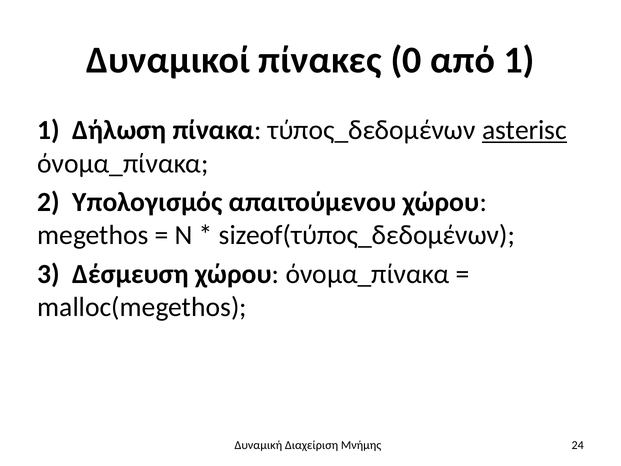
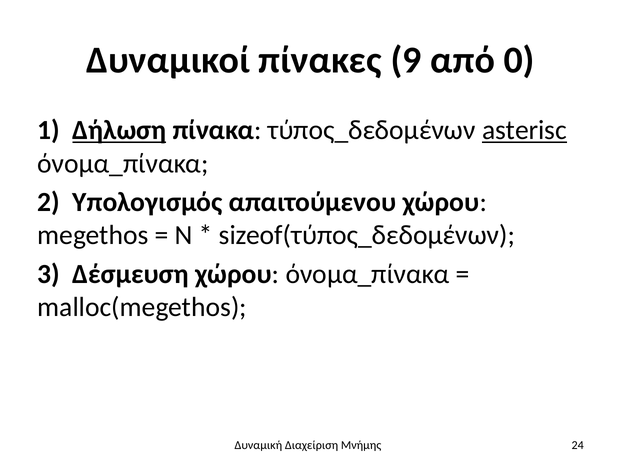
0: 0 -> 9
από 1: 1 -> 0
Δήλωση underline: none -> present
